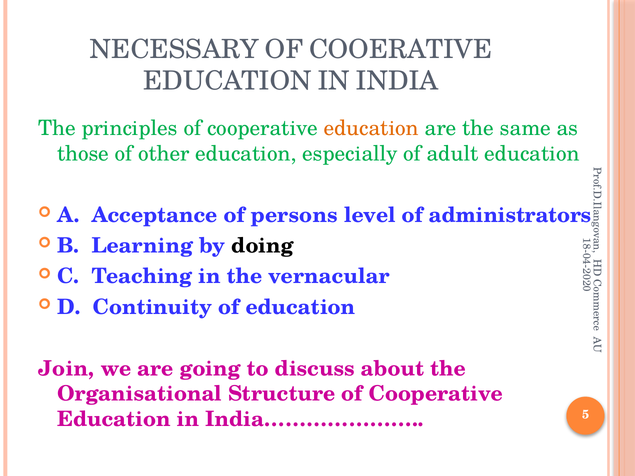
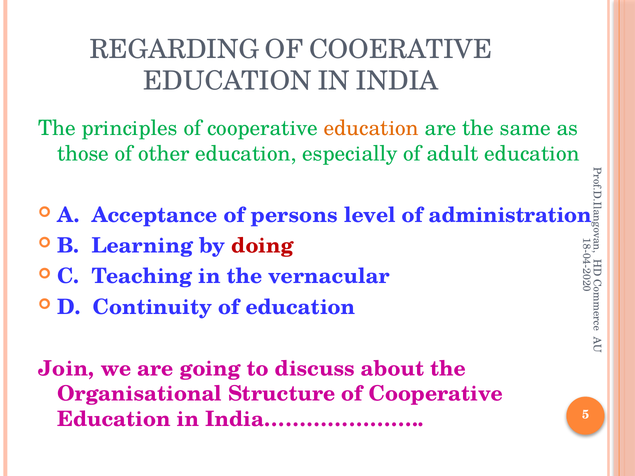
NECESSARY: NECESSARY -> REGARDING
administrators: administrators -> administration
doing colour: black -> red
